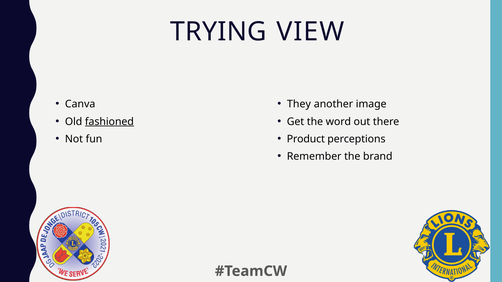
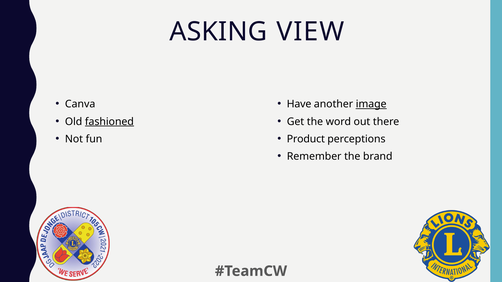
TRYING: TRYING -> ASKING
They: They -> Have
image underline: none -> present
